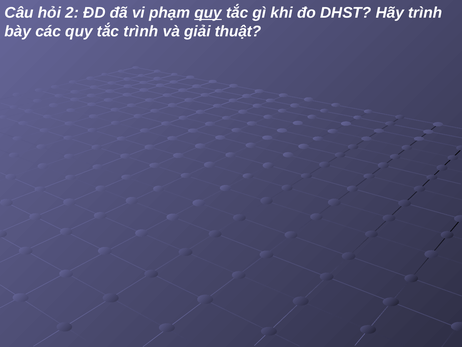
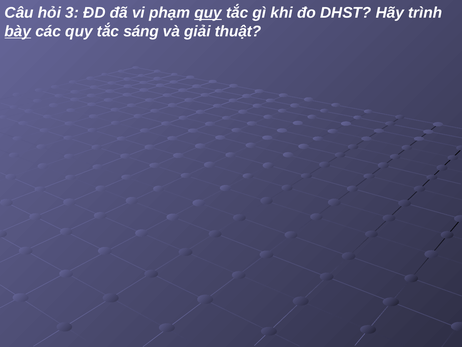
2: 2 -> 3
bày underline: none -> present
tắc trình: trình -> sáng
